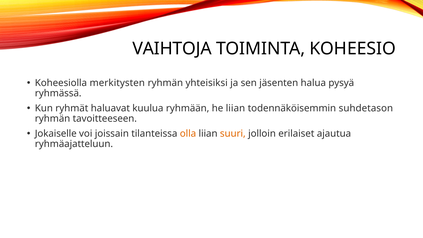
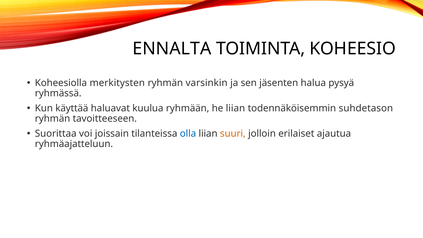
VAIHTOJA: VAIHTOJA -> ENNALTA
yhteisiksi: yhteisiksi -> varsinkin
ryhmät: ryhmät -> käyttää
Jokaiselle: Jokaiselle -> Suorittaa
olla colour: orange -> blue
